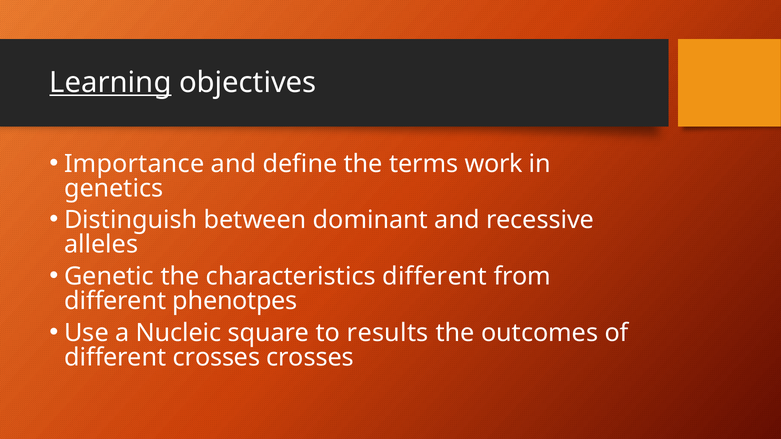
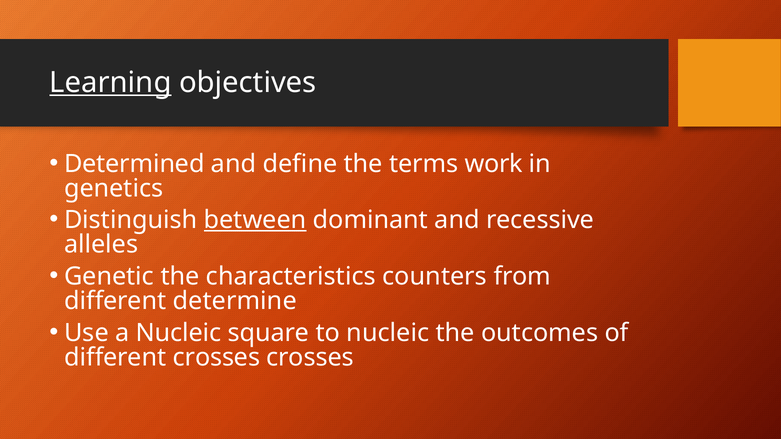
Importance: Importance -> Determined
between underline: none -> present
characteristics different: different -> counters
phenotpes: phenotpes -> determine
to results: results -> nucleic
